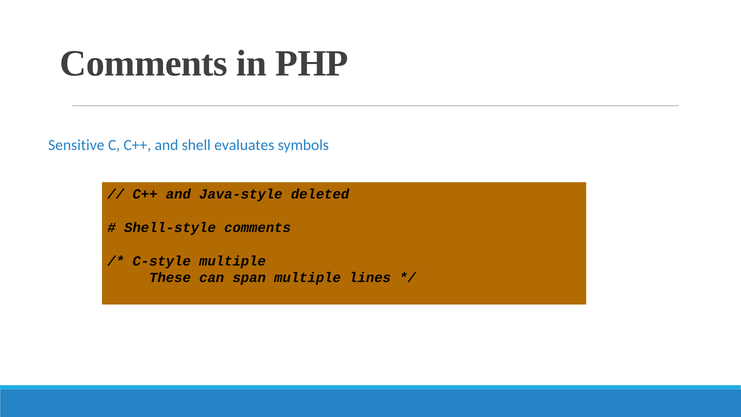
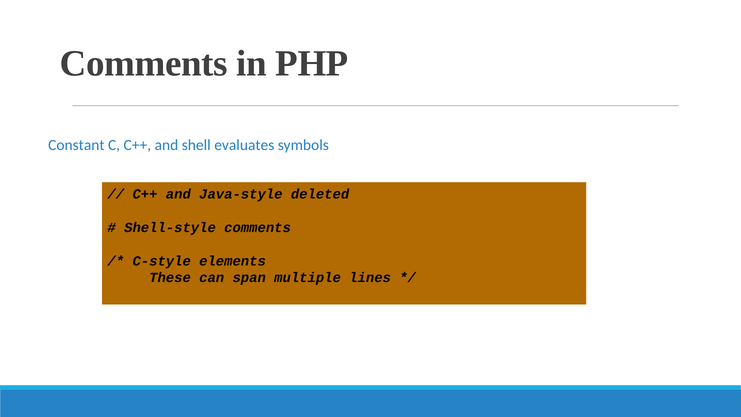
Sensitive: Sensitive -> Constant
C-style multiple: multiple -> elements
